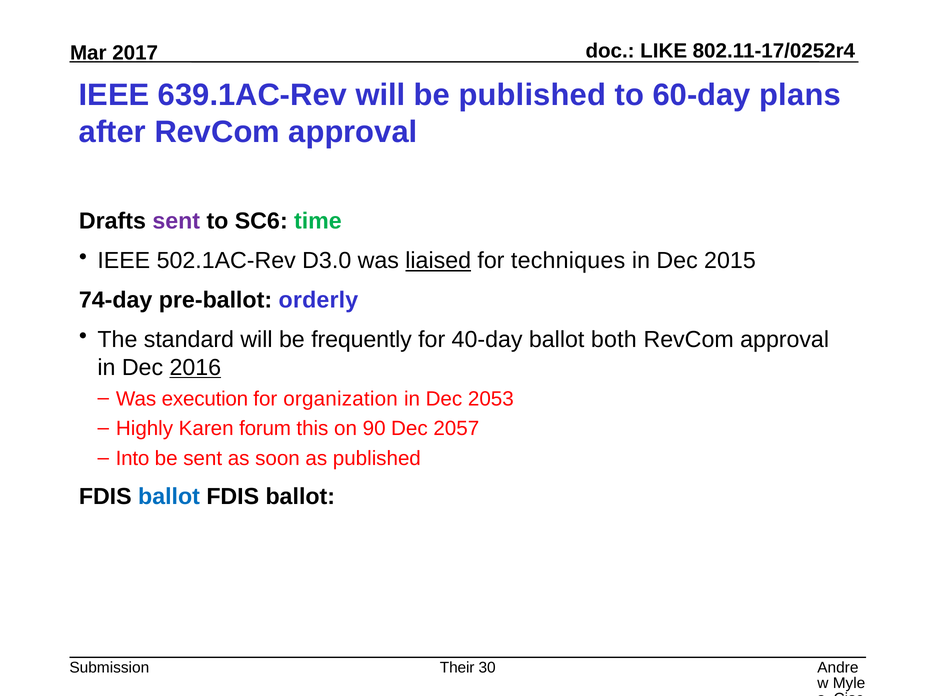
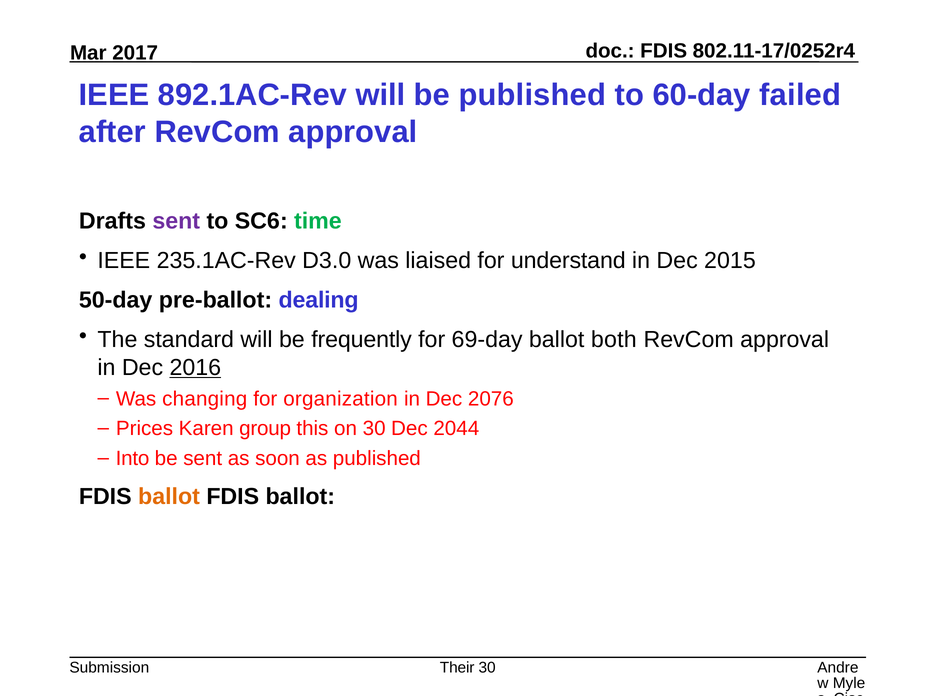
LIKE at (664, 51): LIKE -> FDIS
639.1AC-Rev: 639.1AC-Rev -> 892.1AC-Rev
plans: plans -> failed
502.1AC-Rev: 502.1AC-Rev -> 235.1AC-Rev
liaised underline: present -> none
techniques: techniques -> understand
74-day: 74-day -> 50-day
orderly: orderly -> dealing
40-day: 40-day -> 69-day
execution: execution -> changing
2053: 2053 -> 2076
Highly: Highly -> Prices
forum: forum -> group
on 90: 90 -> 30
2057: 2057 -> 2044
ballot at (169, 497) colour: blue -> orange
